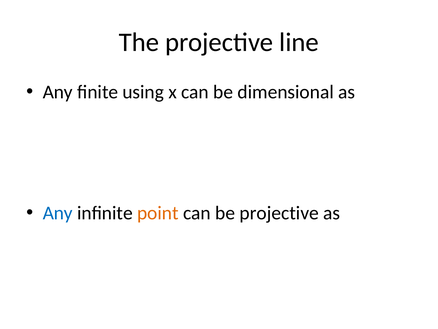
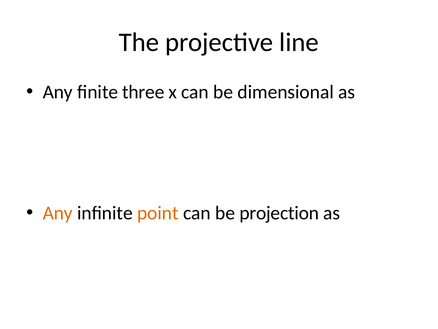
using: using -> three
Any at (58, 213) colour: blue -> orange
be projective: projective -> projection
